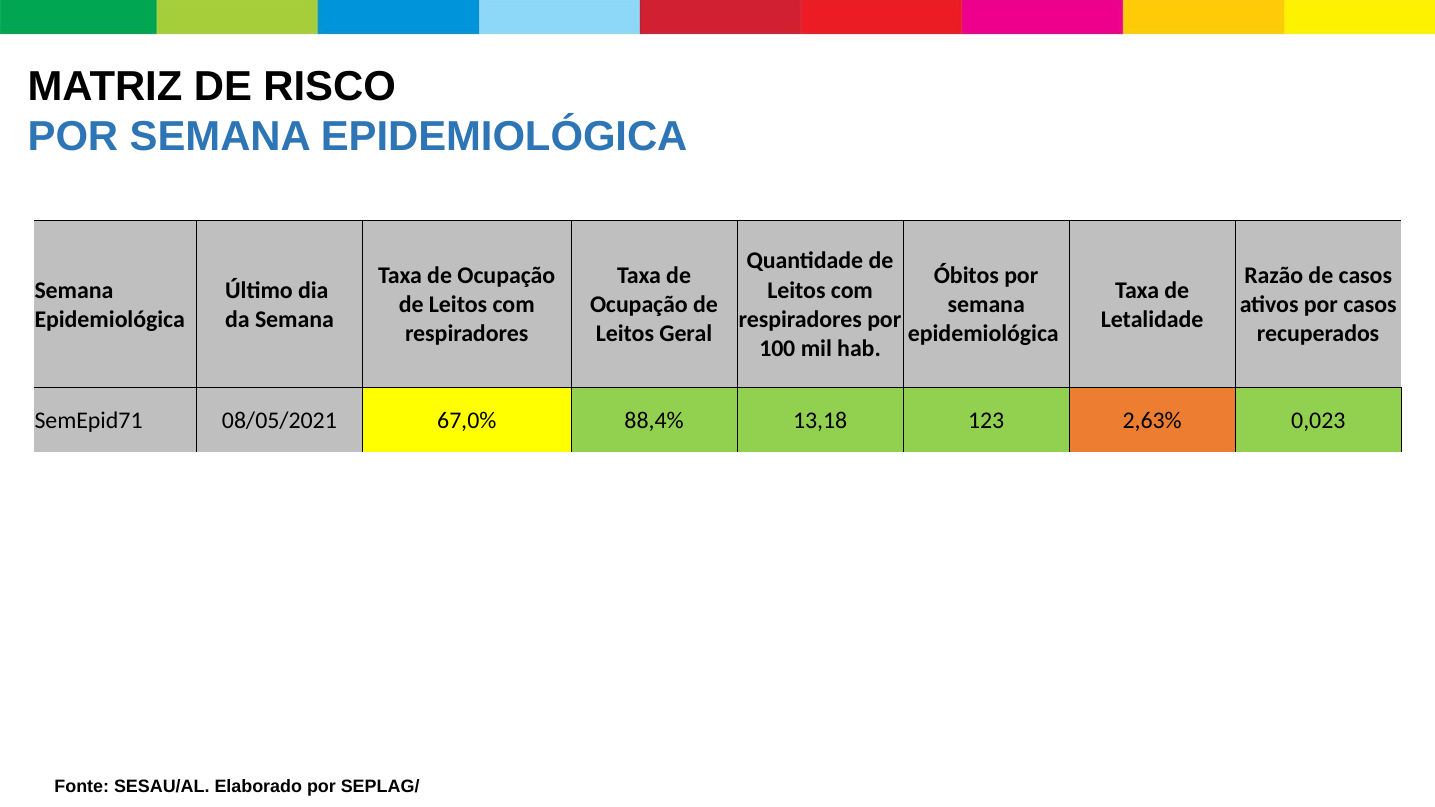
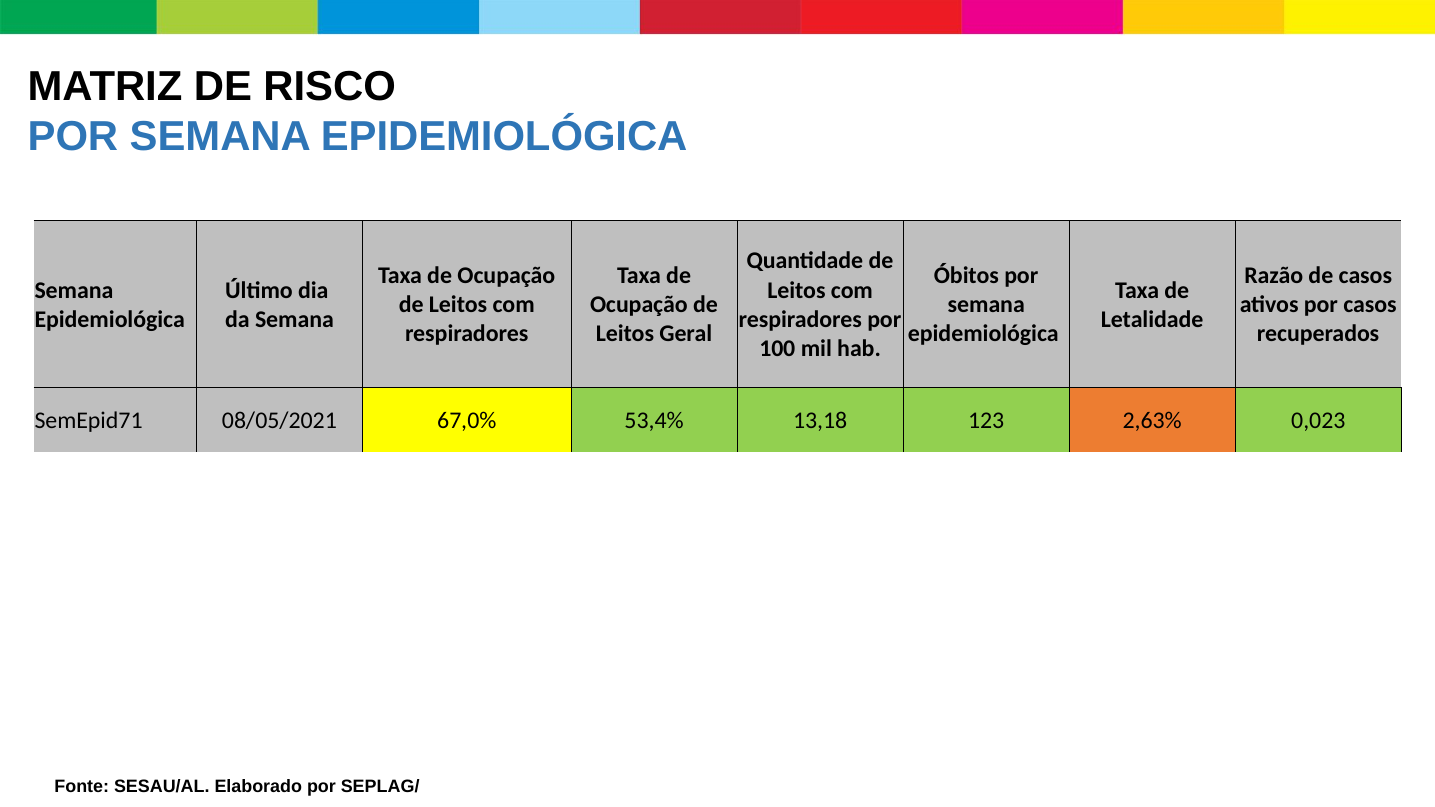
88,4%: 88,4% -> 53,4%
